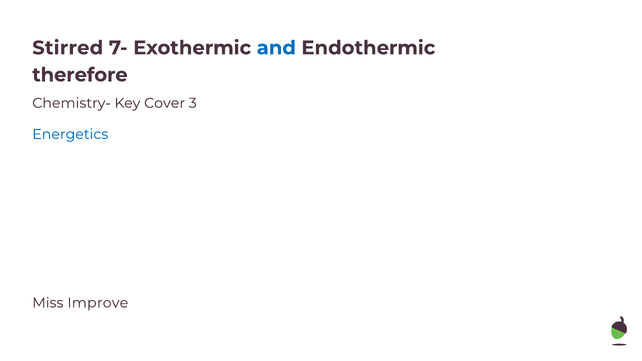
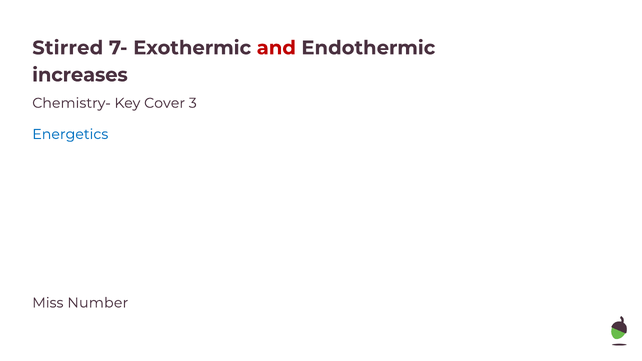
and colour: blue -> red
therefore: therefore -> increases
Improve: Improve -> Number
